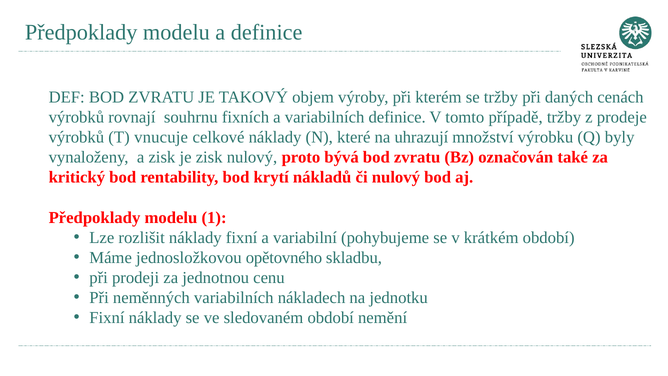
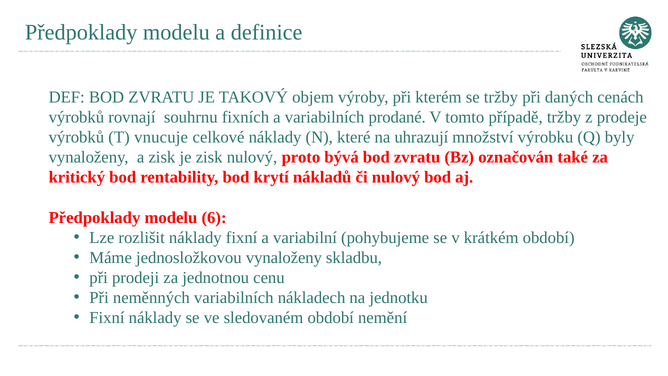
variabilních definice: definice -> prodané
1: 1 -> 6
jednosložkovou opětovného: opětovného -> vynaloženy
